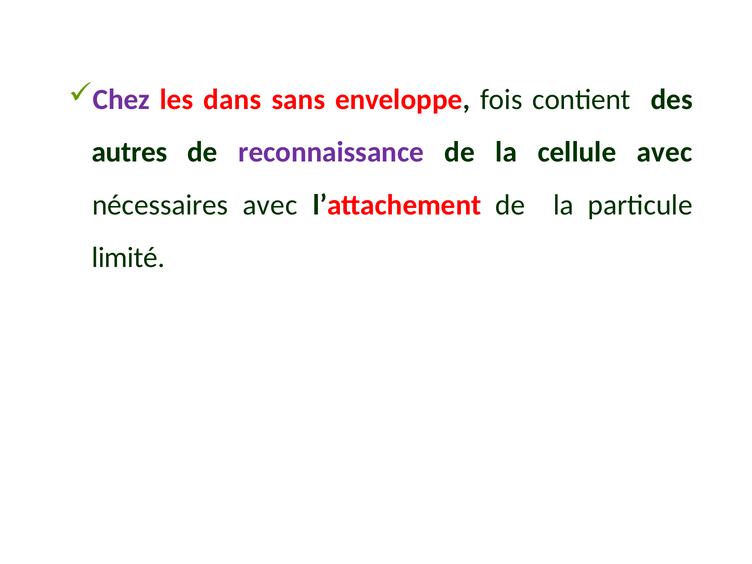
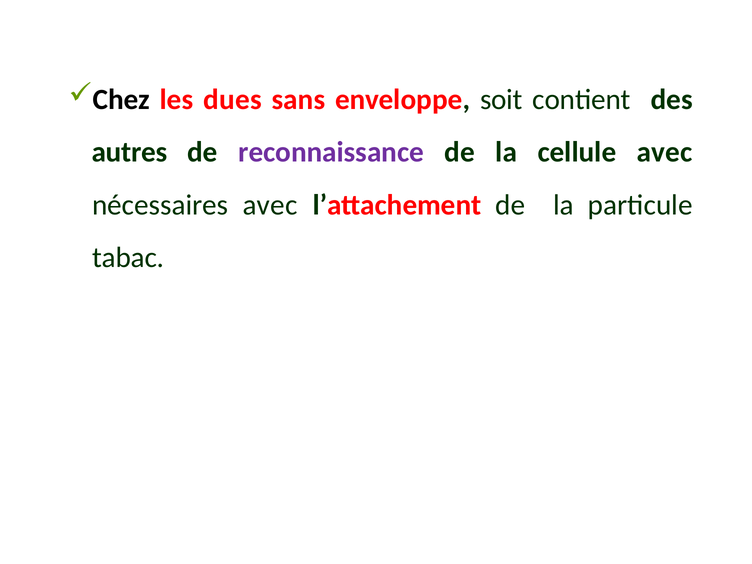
Chez colour: purple -> black
dans: dans -> dues
fois: fois -> soit
limité: limité -> tabac
